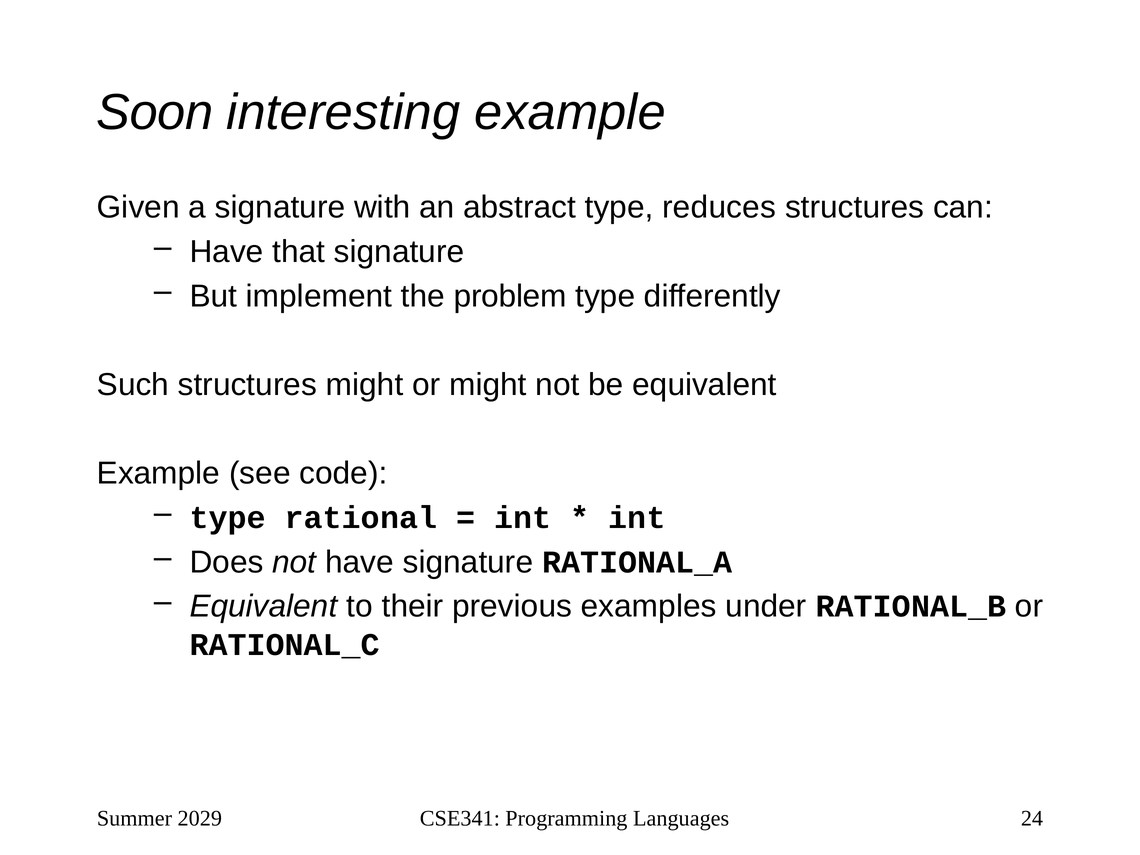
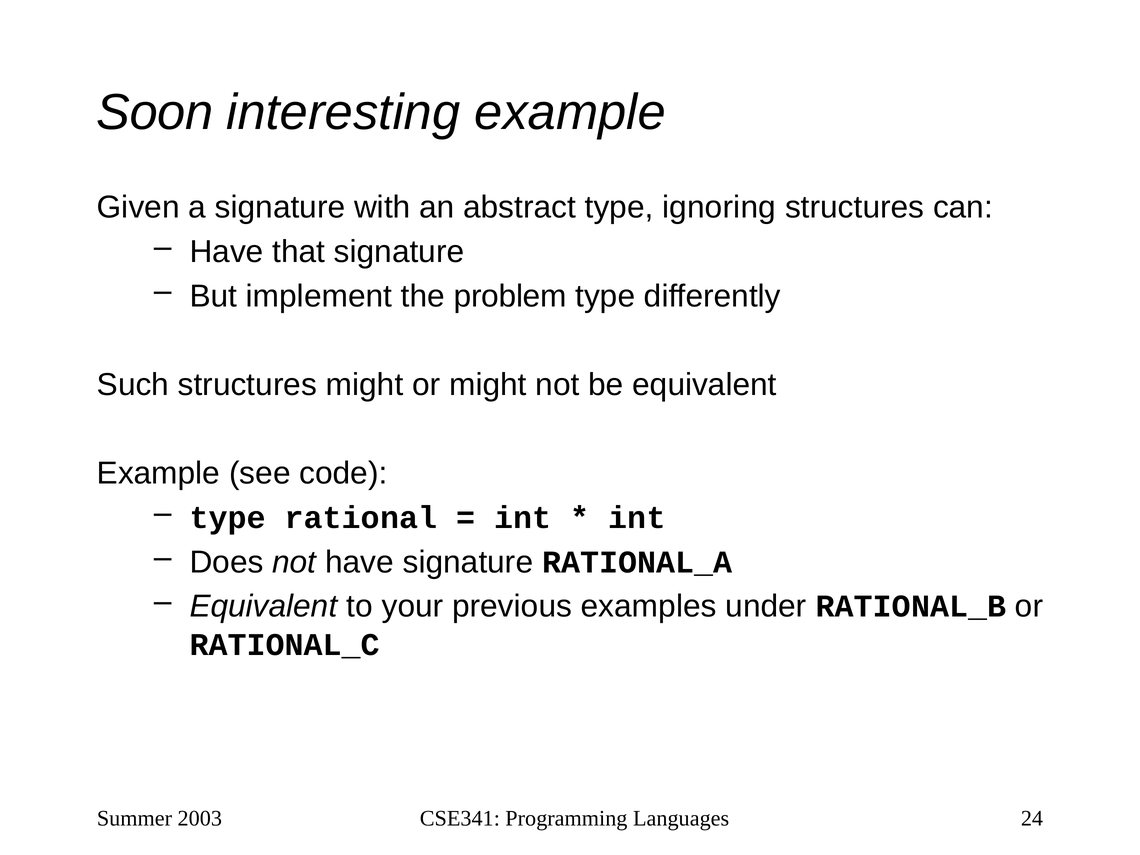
reduces: reduces -> ignoring
their: their -> your
2029: 2029 -> 2003
